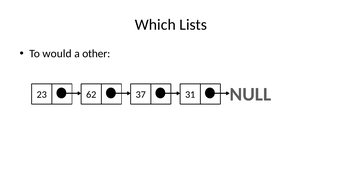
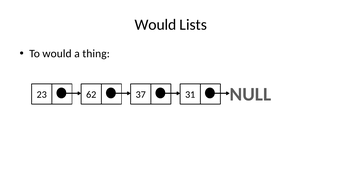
Which at (155, 25): Which -> Would
other: other -> thing
